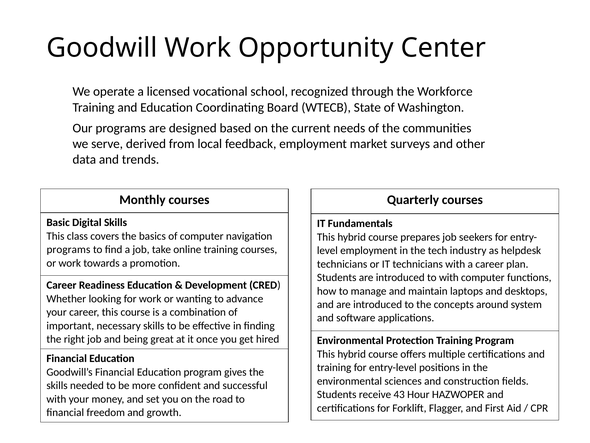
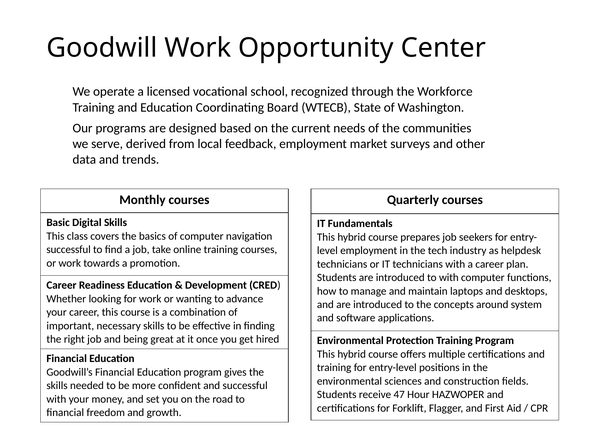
programs at (68, 249): programs -> successful
43: 43 -> 47
